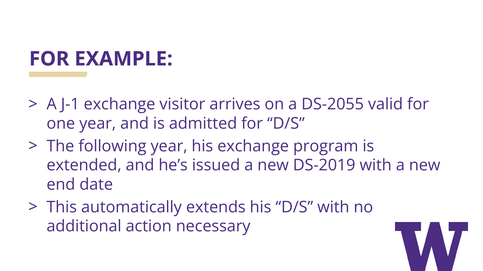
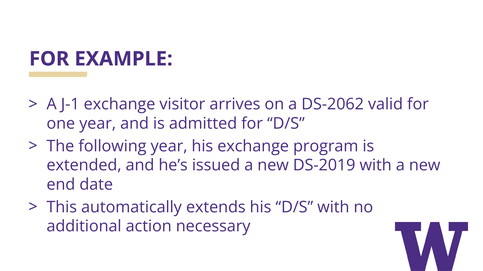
DS-2055: DS-2055 -> DS-2062
